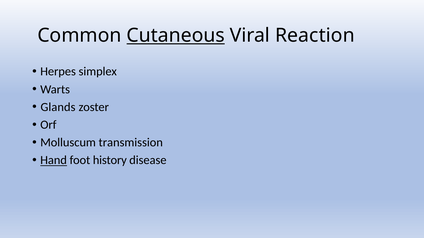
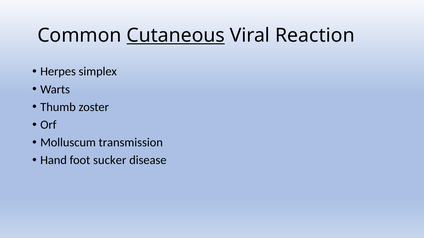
Glands: Glands -> Thumb
Hand underline: present -> none
history: history -> sucker
